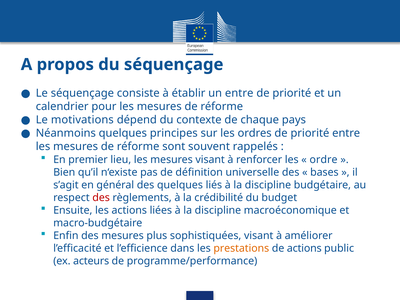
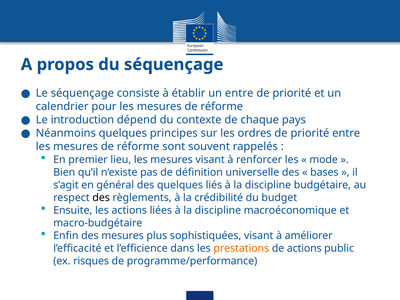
motivations: motivations -> introduction
ordre: ordre -> mode
des at (101, 198) colour: red -> black
acteurs: acteurs -> risques
